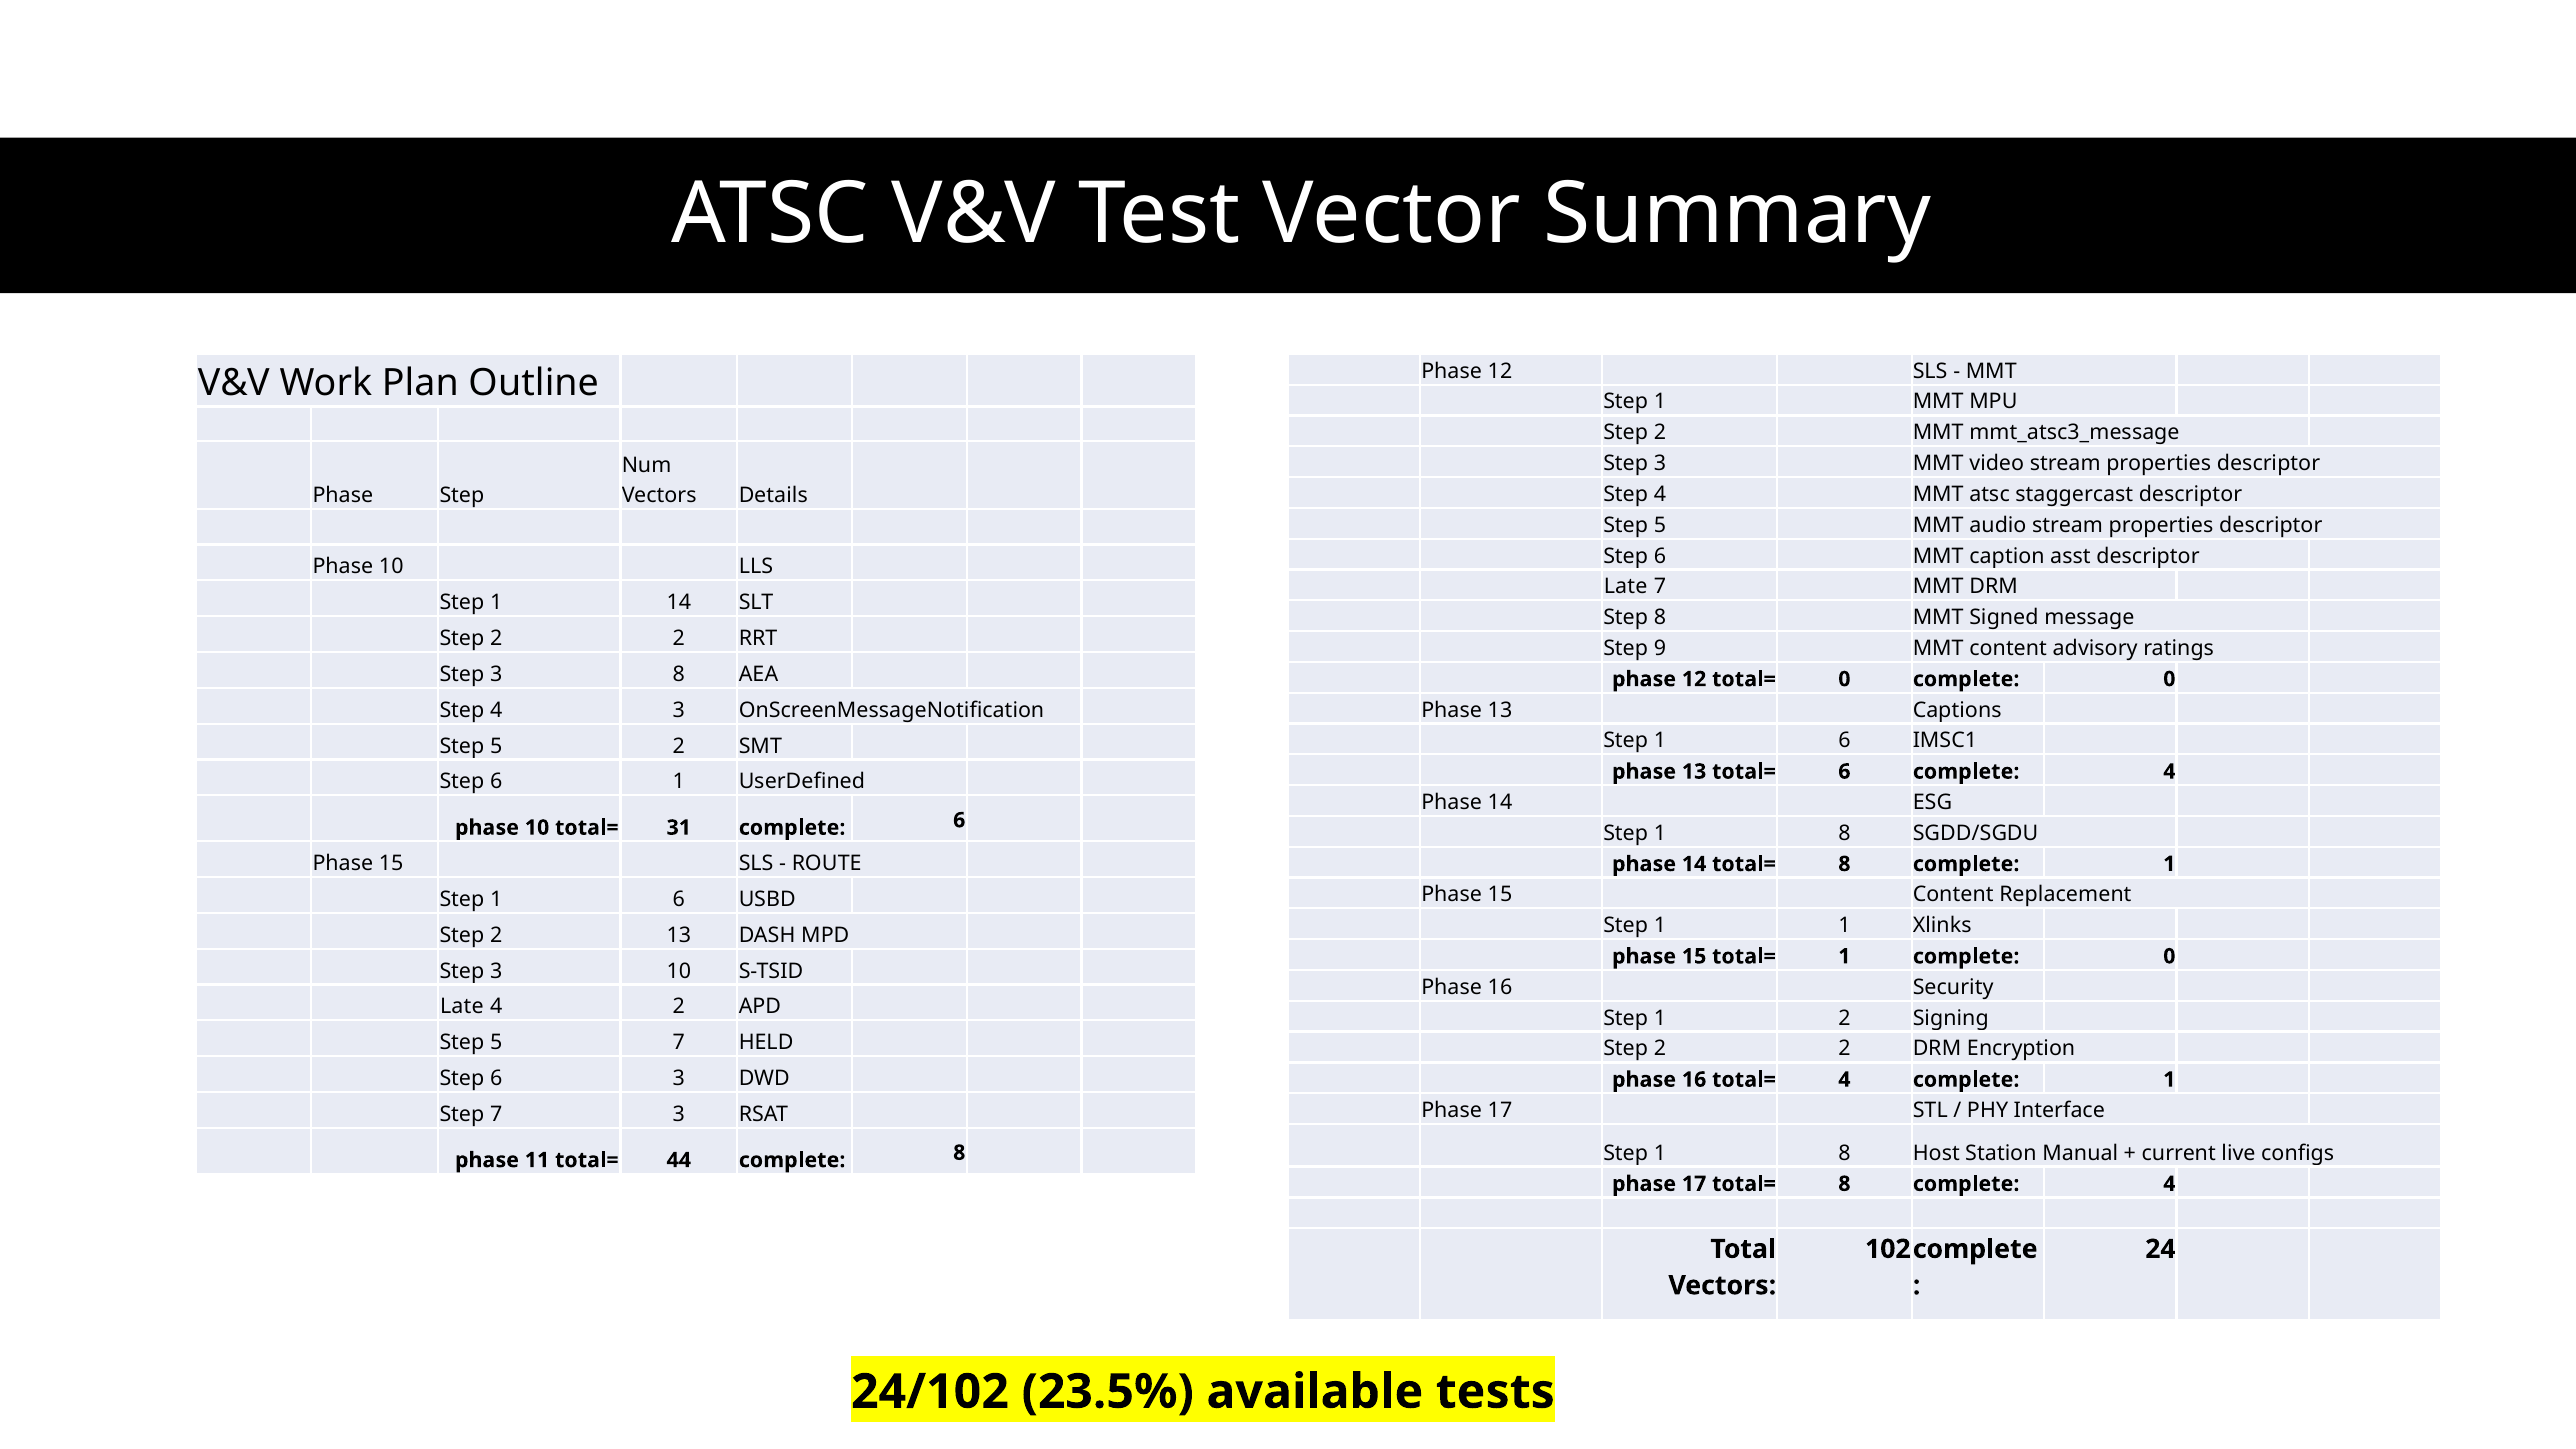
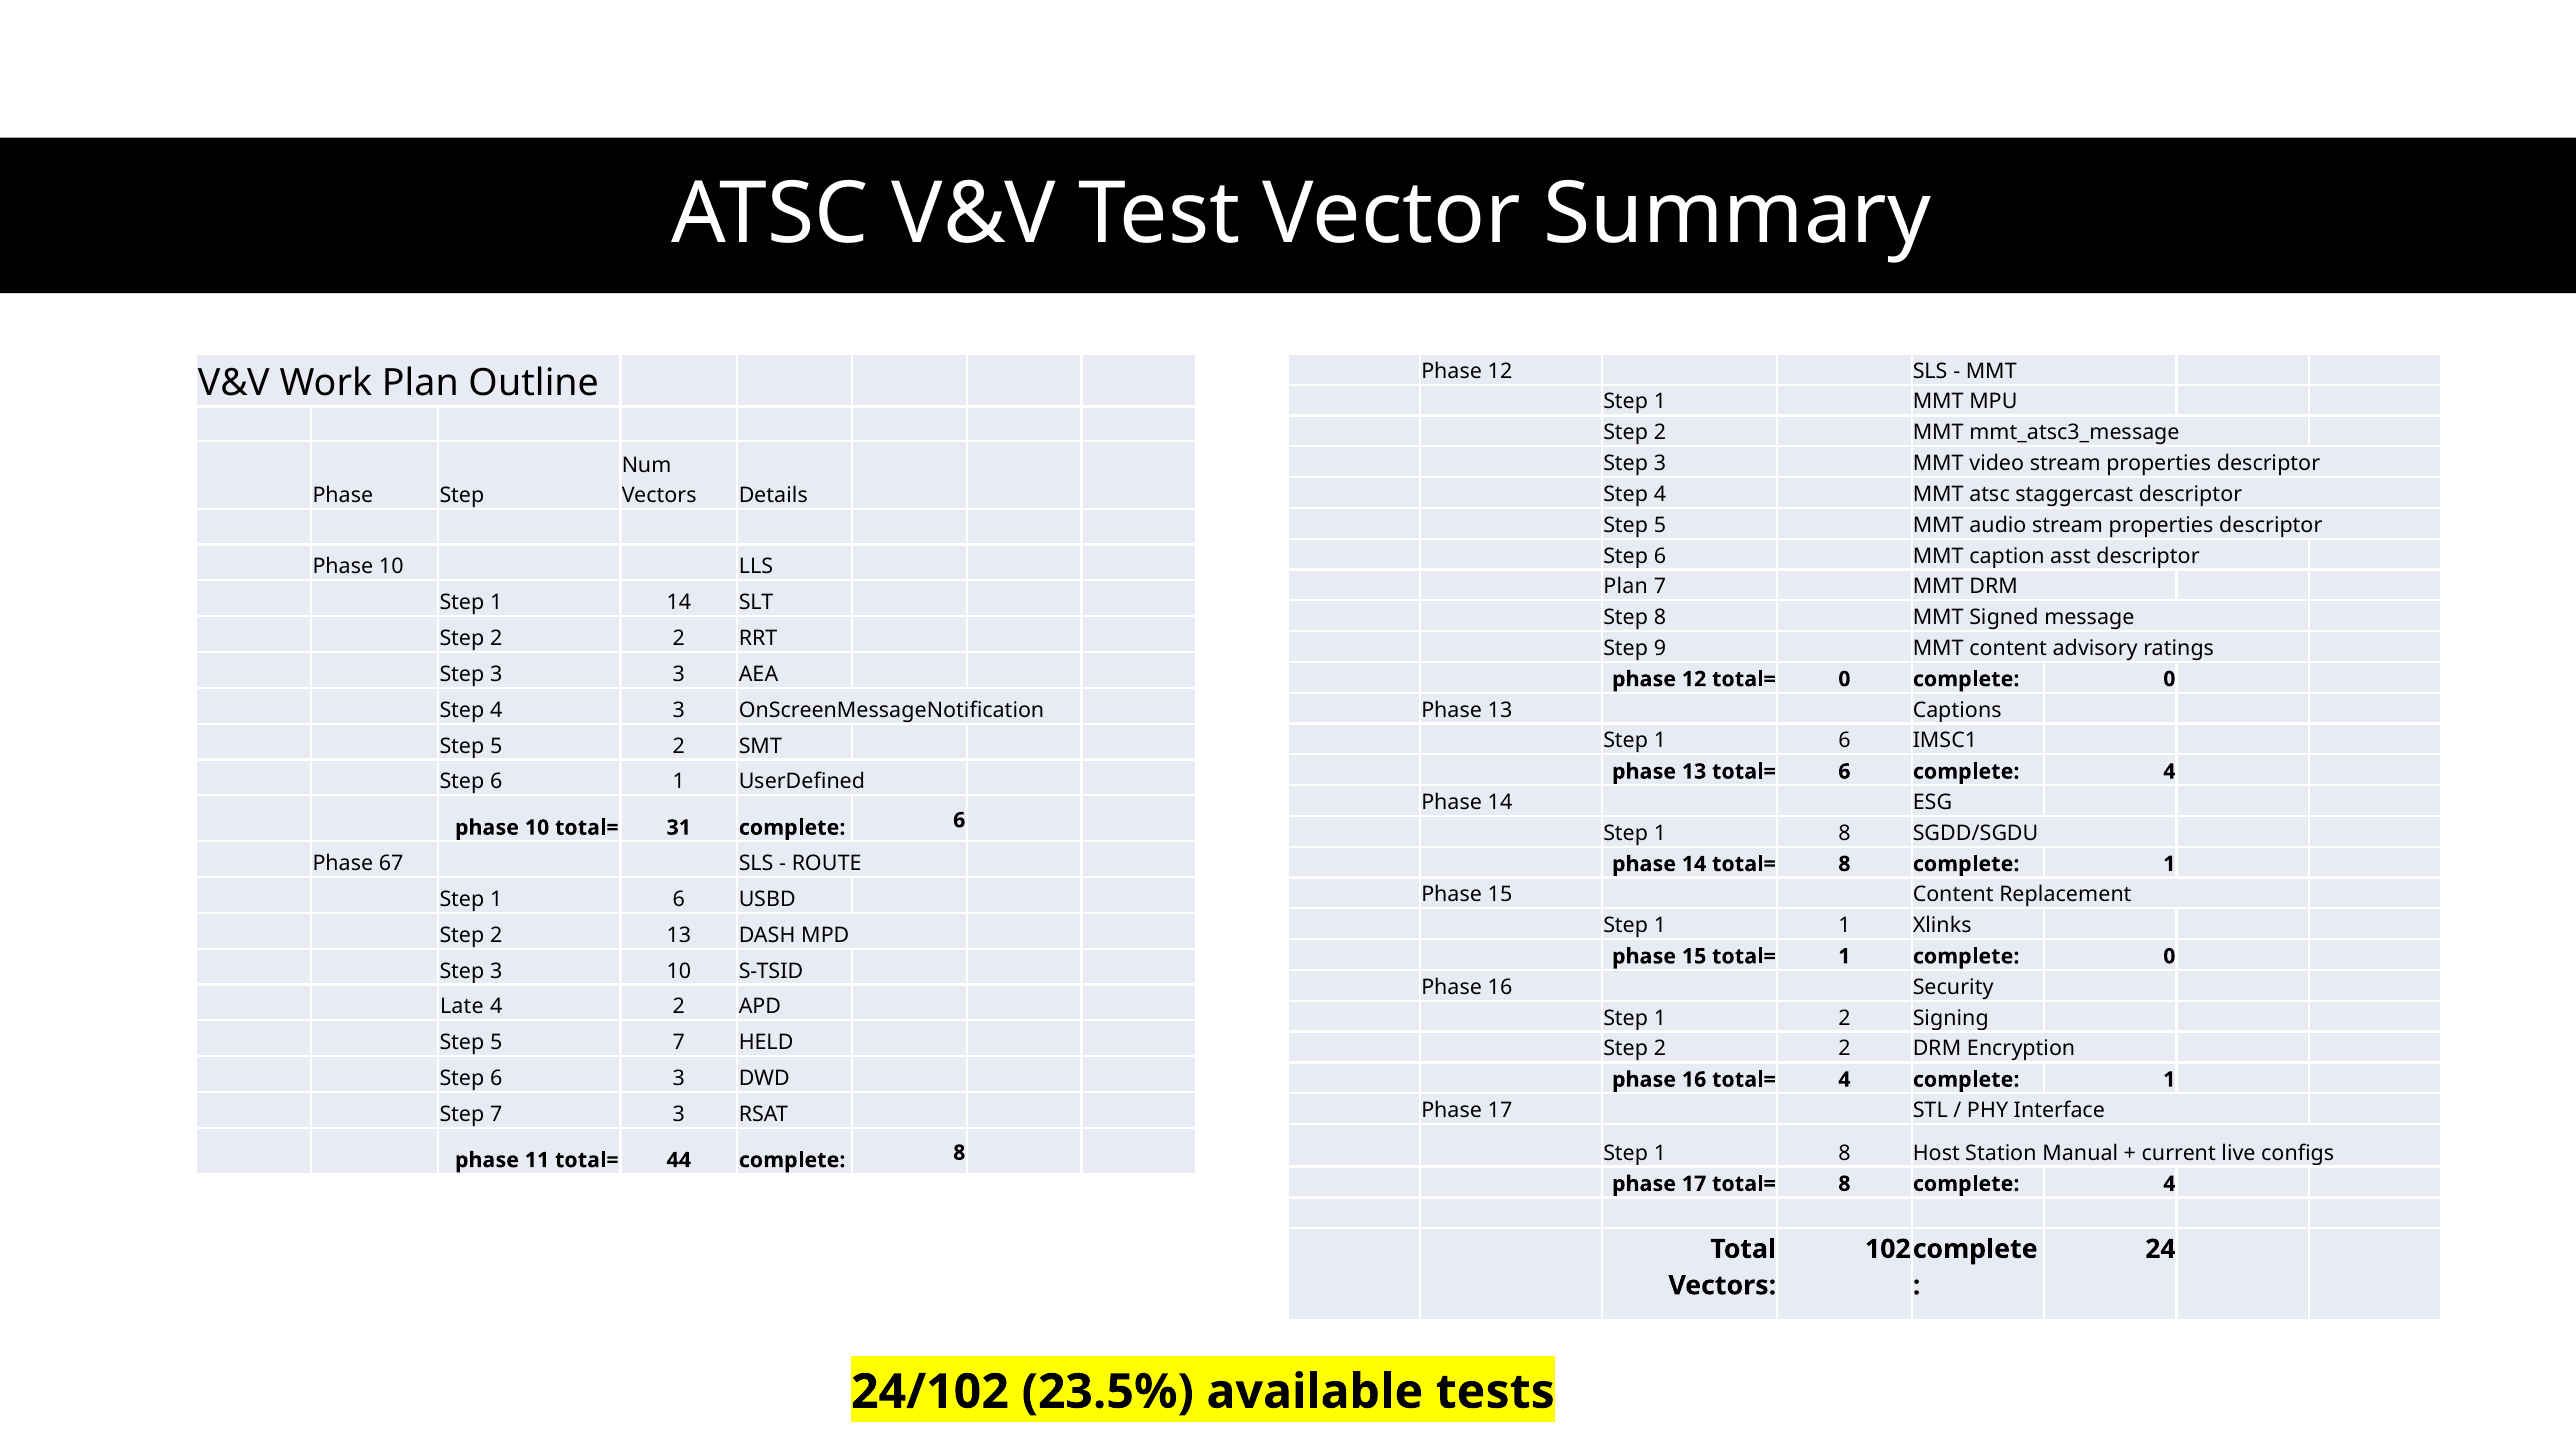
Late at (1626, 587): Late -> Plan
3 8: 8 -> 3
15 at (391, 863): 15 -> 67
